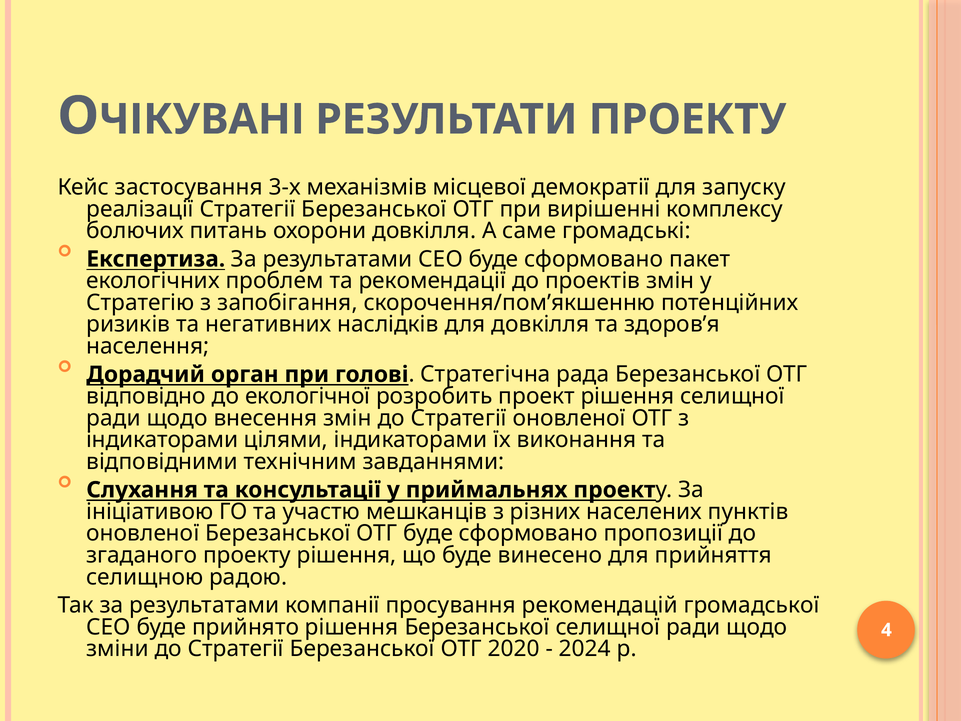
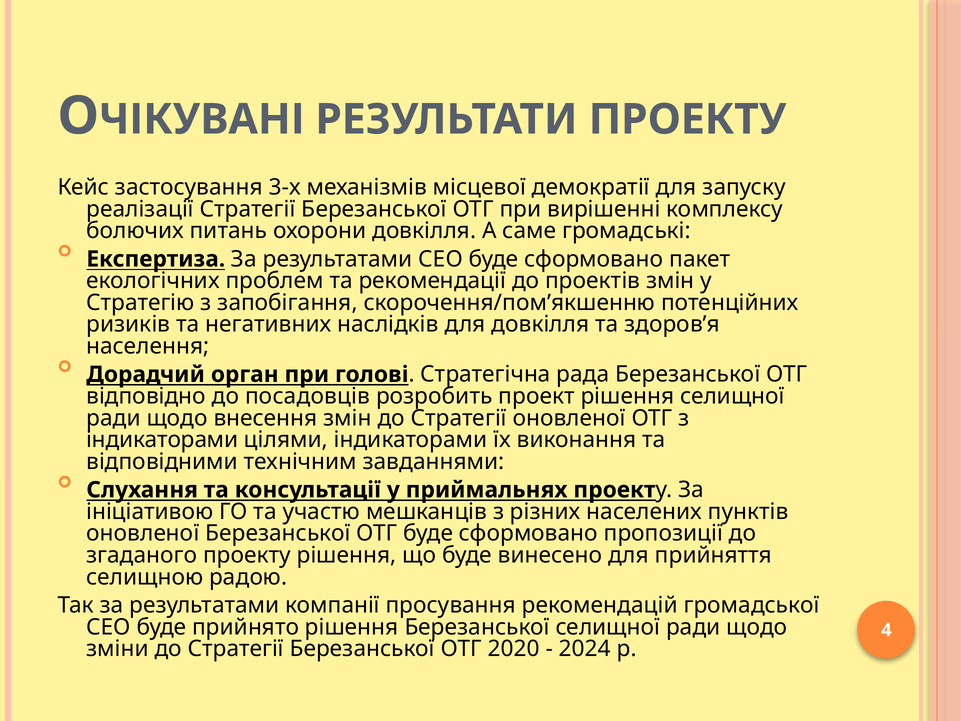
екологічної: екологічної -> посадовців
